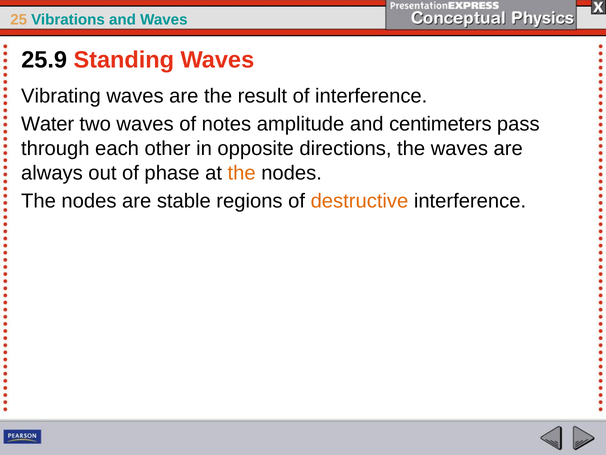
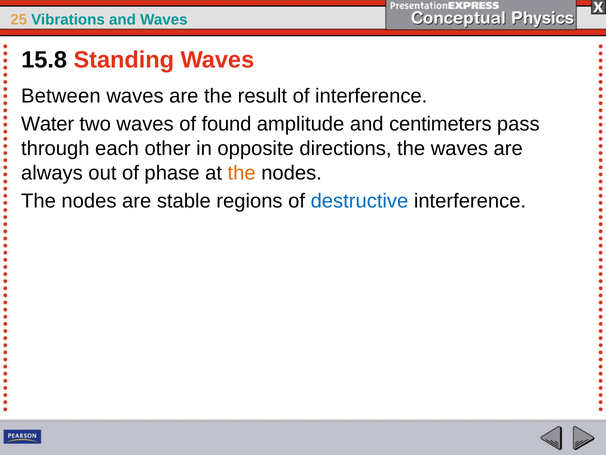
25.9: 25.9 -> 15.8
Vibrating: Vibrating -> Between
notes: notes -> found
destructive colour: orange -> blue
